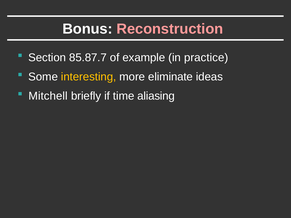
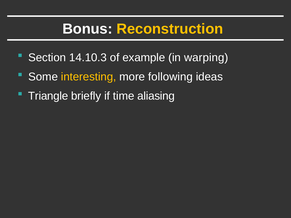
Reconstruction colour: pink -> yellow
85.87.7: 85.87.7 -> 14.10.3
practice: practice -> warping
eliminate: eliminate -> following
Mitchell: Mitchell -> Triangle
